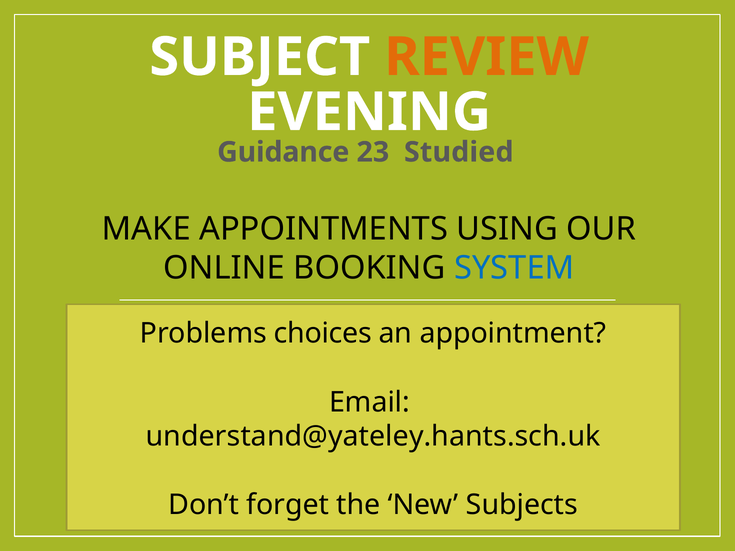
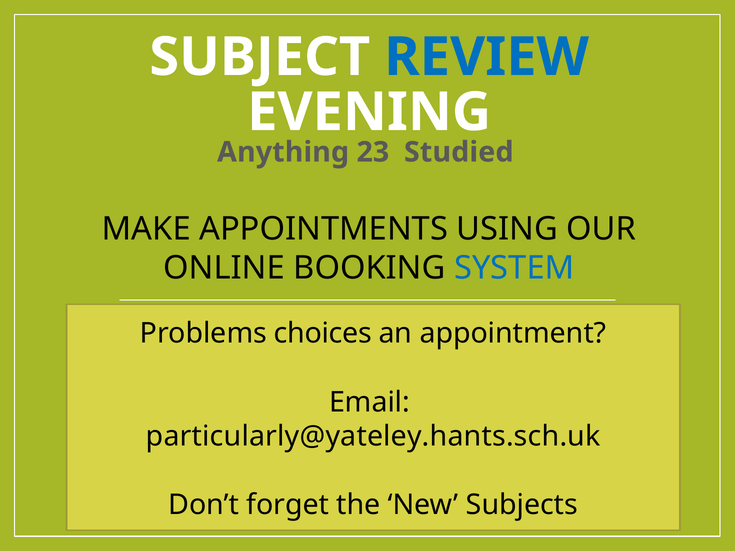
REVIEW colour: orange -> blue
Guidance: Guidance -> Anything
understand@yateley.hants.sch.uk: understand@yateley.hants.sch.uk -> particularly@yateley.hants.sch.uk
